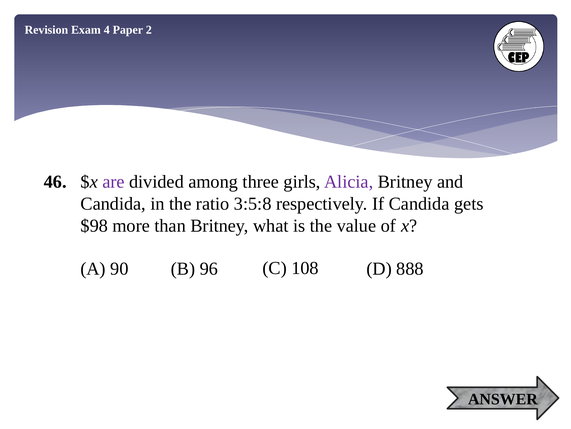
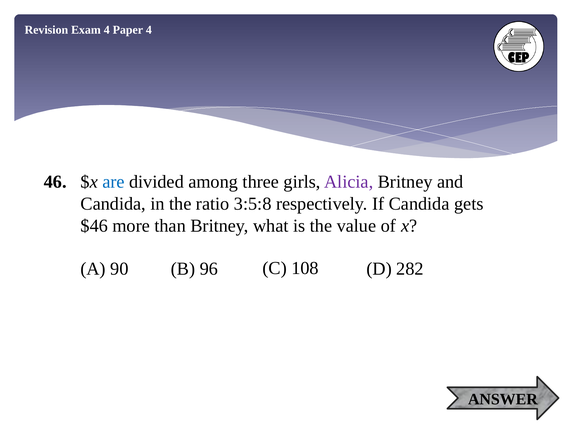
Paper 2: 2 -> 4
are colour: purple -> blue
$98: $98 -> $46
888: 888 -> 282
